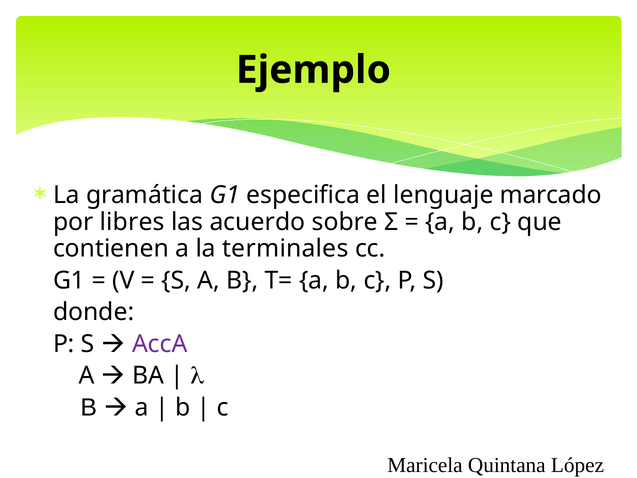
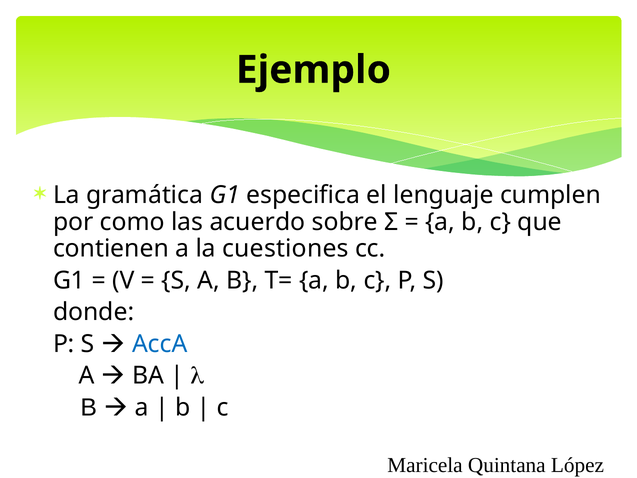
marcado: marcado -> cumplen
libres: libres -> como
terminales: terminales -> cuestiones
AccA colour: purple -> blue
